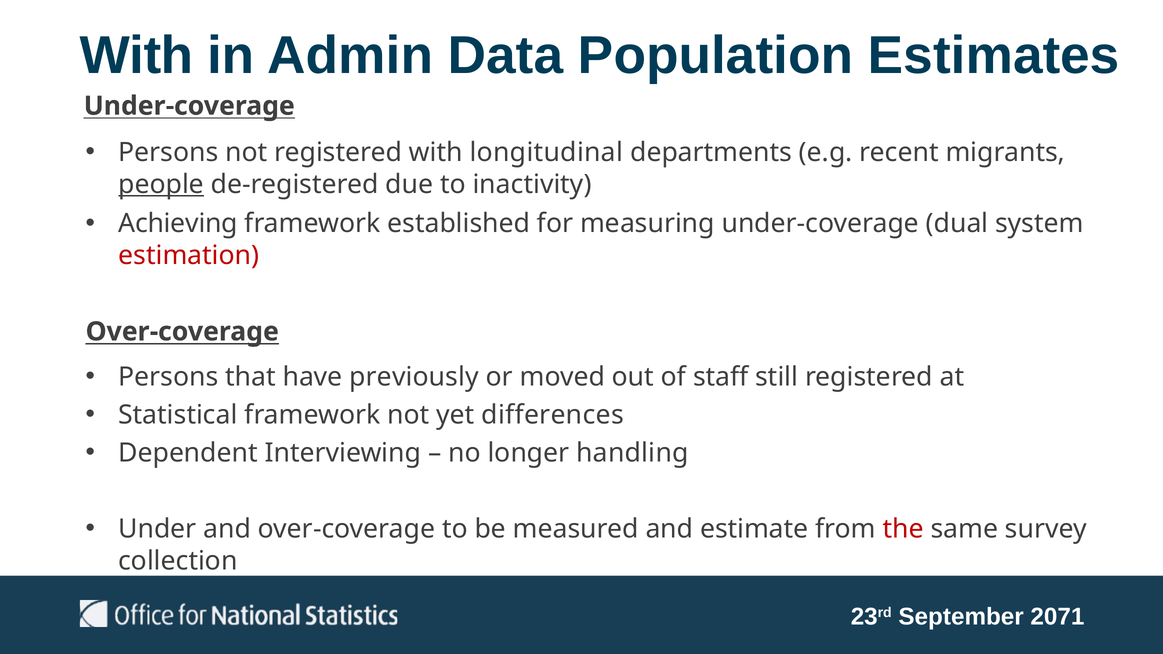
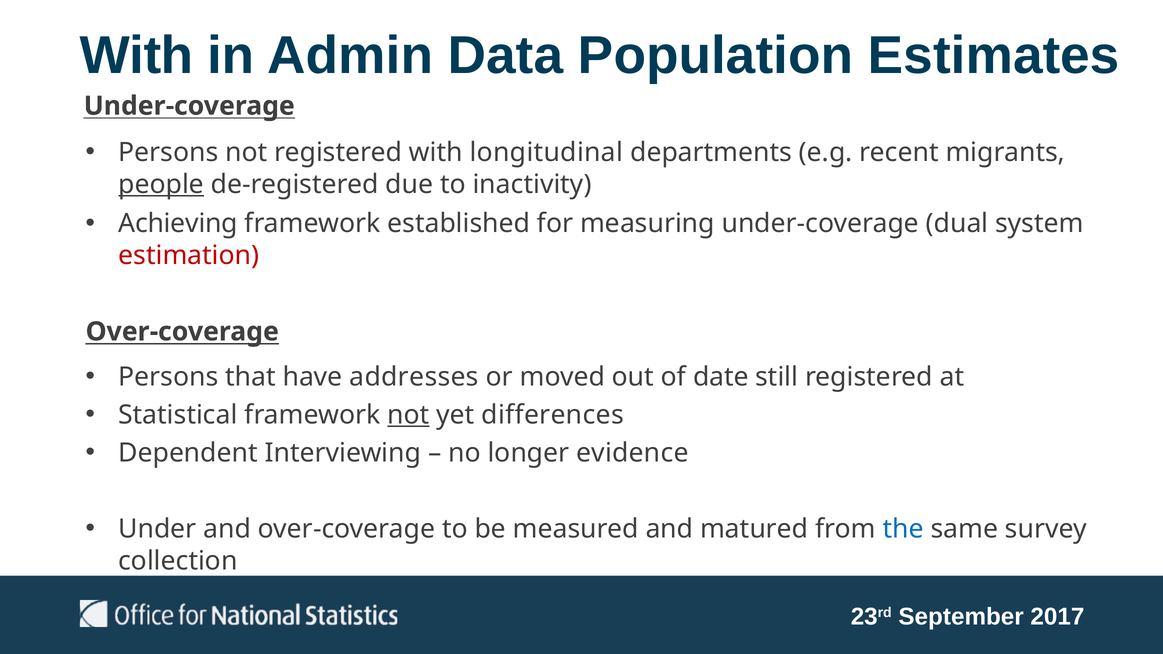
previously: previously -> addresses
staff: staff -> date
not at (408, 415) underline: none -> present
handling: handling -> evidence
estimate: estimate -> matured
the colour: red -> blue
2071: 2071 -> 2017
